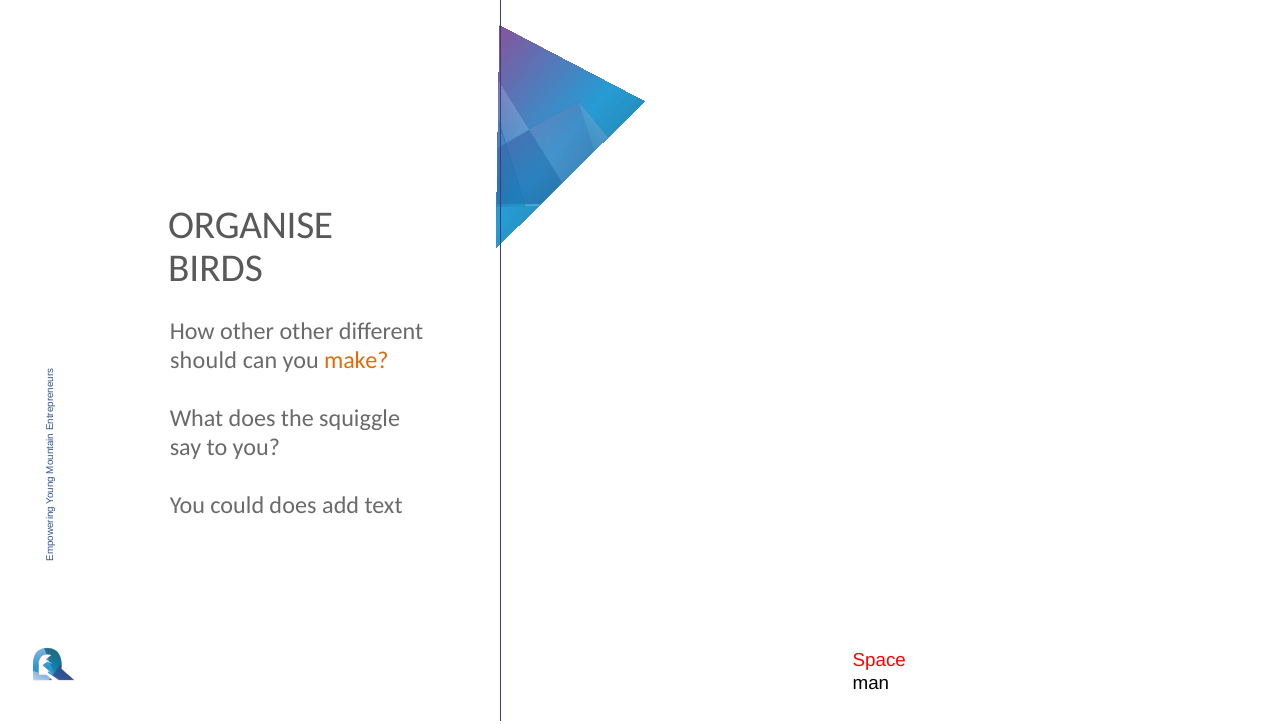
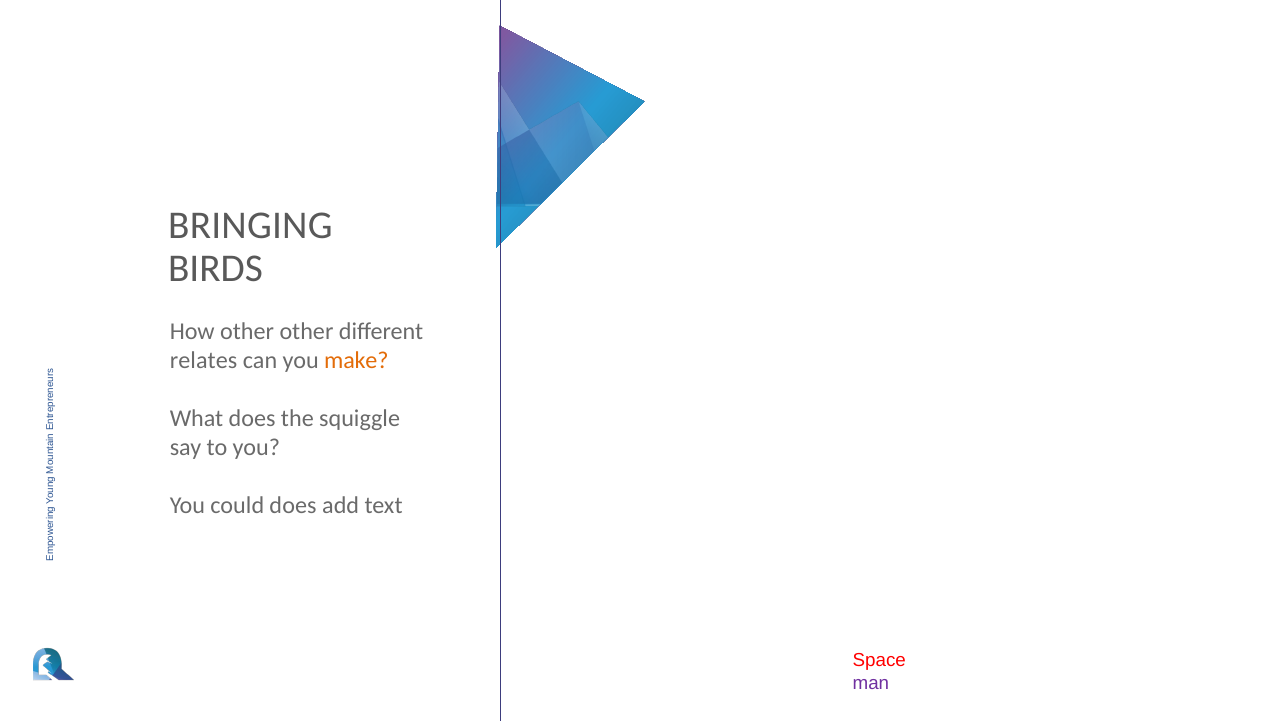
ORGANISE: ORGANISE -> BRINGING
should: should -> relates
man colour: black -> purple
